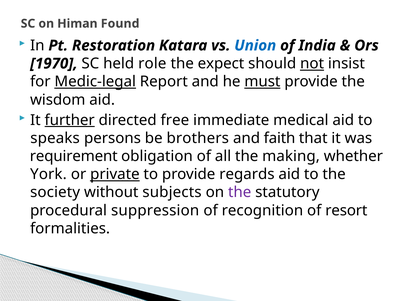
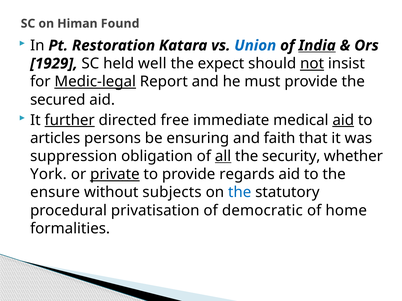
India underline: none -> present
1970: 1970 -> 1929
role: role -> well
must underline: present -> none
wisdom: wisdom -> secured
aid at (343, 120) underline: none -> present
speaks: speaks -> articles
brothers: brothers -> ensuring
requirement: requirement -> suppression
all underline: none -> present
making: making -> security
society: society -> ensure
the at (240, 193) colour: purple -> blue
suppression: suppression -> privatisation
recognition: recognition -> democratic
resort: resort -> home
